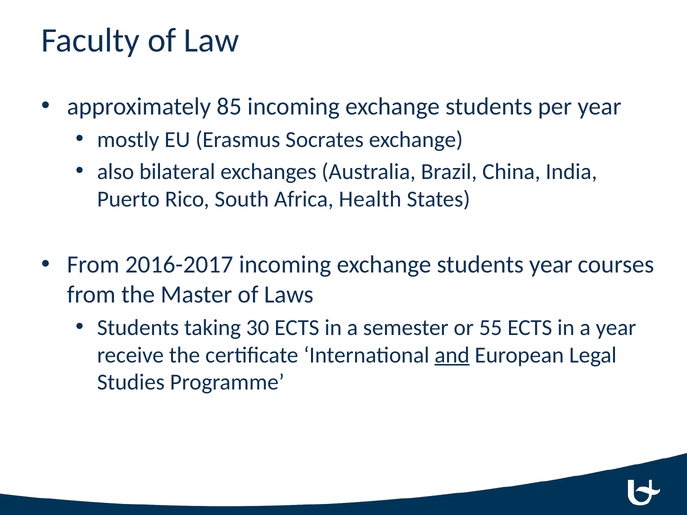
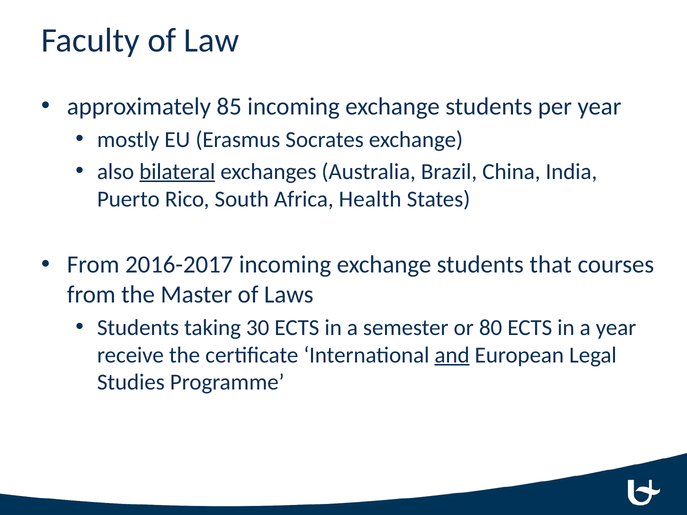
bilateral underline: none -> present
students year: year -> that
55: 55 -> 80
